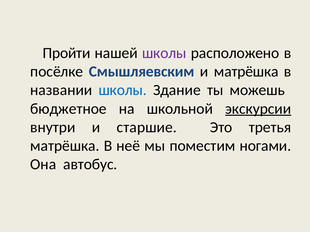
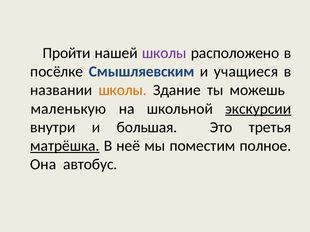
и матрёшка: матрёшка -> учащиеся
школы at (123, 90) colour: blue -> orange
бюджетное: бюджетное -> маленькую
старшие: старшие -> большая
матрёшка at (65, 146) underline: none -> present
ногами: ногами -> полное
